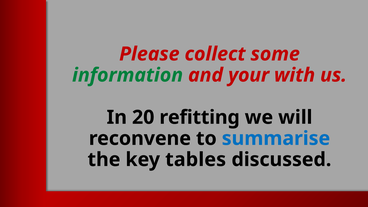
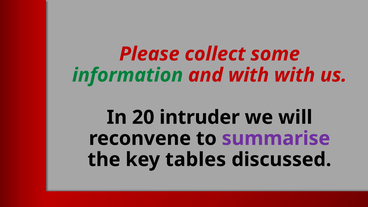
and your: your -> with
refitting: refitting -> intruder
summarise colour: blue -> purple
